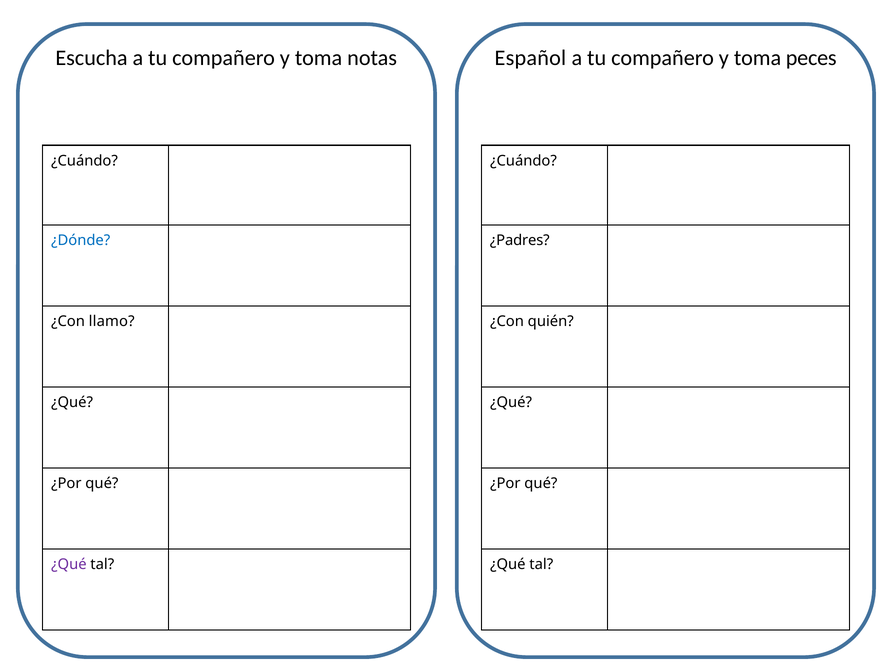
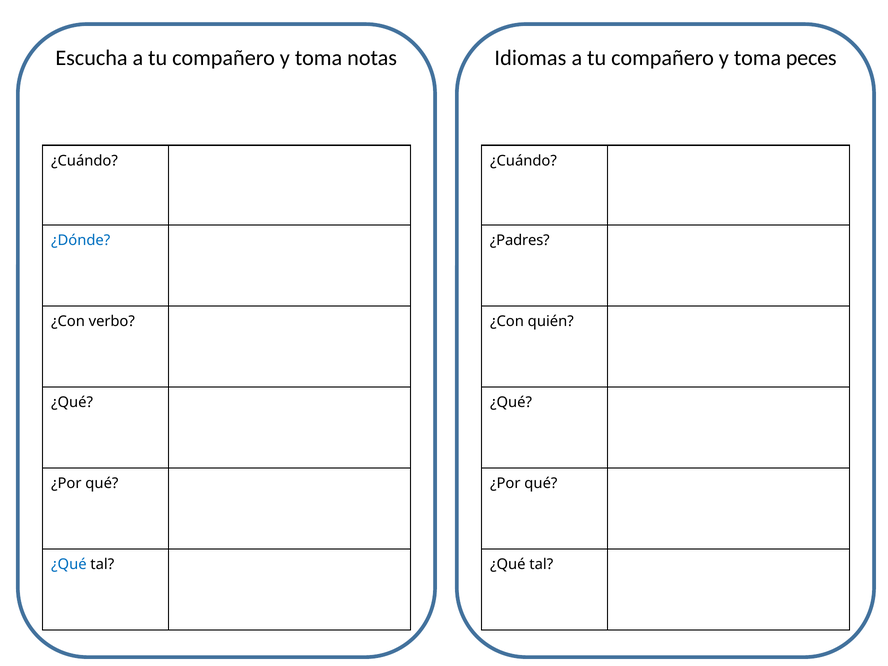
Español: Español -> Idiomas
llamo: llamo -> verbo
¿Qué at (69, 564) colour: purple -> blue
